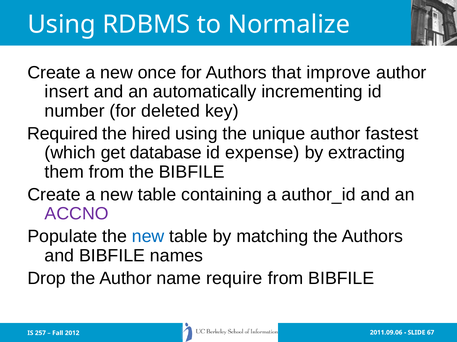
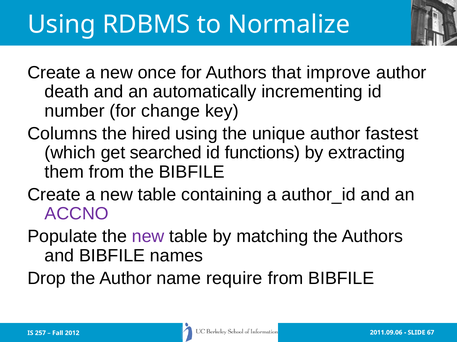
insert: insert -> death
deleted: deleted -> change
Required: Required -> Columns
database: database -> searched
expense: expense -> functions
new at (148, 237) colour: blue -> purple
